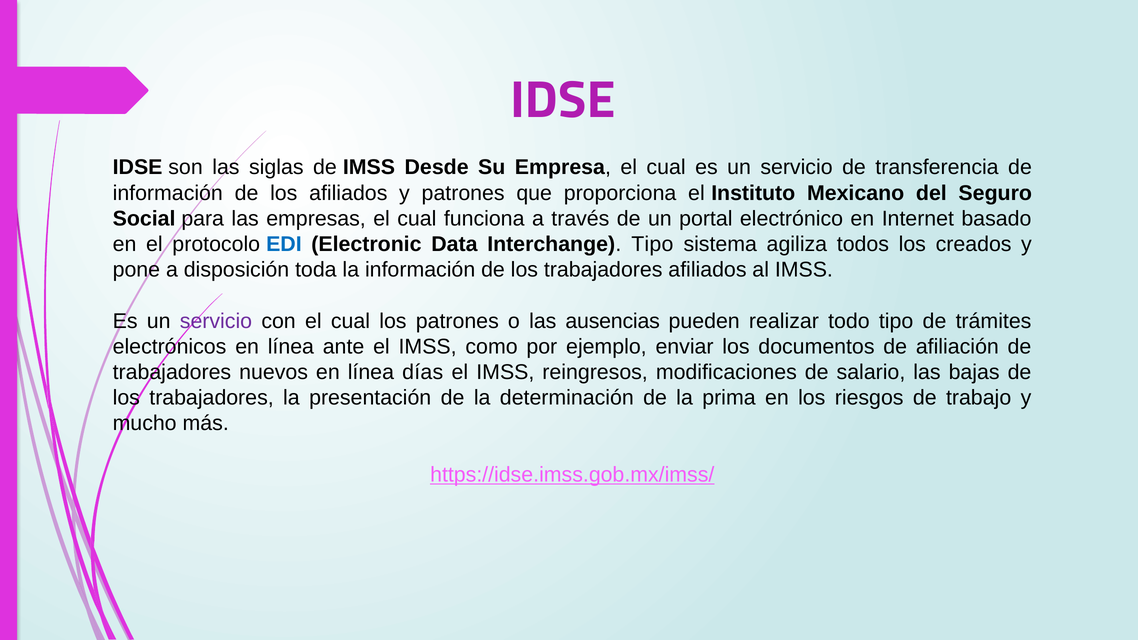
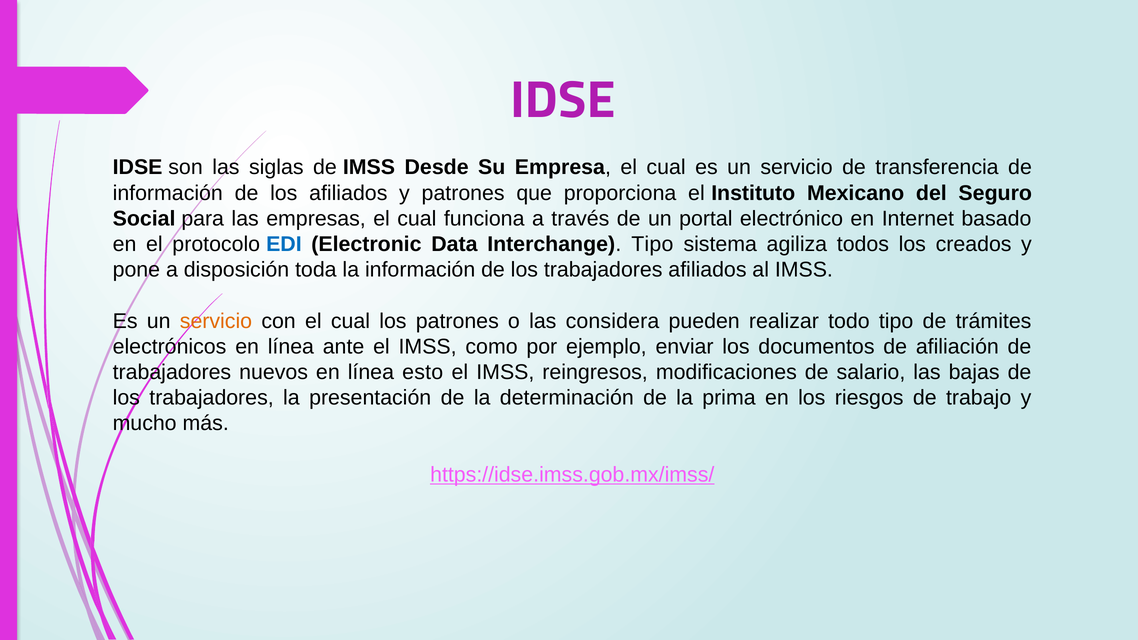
servicio at (216, 321) colour: purple -> orange
ausencias: ausencias -> considera
días: días -> esto
